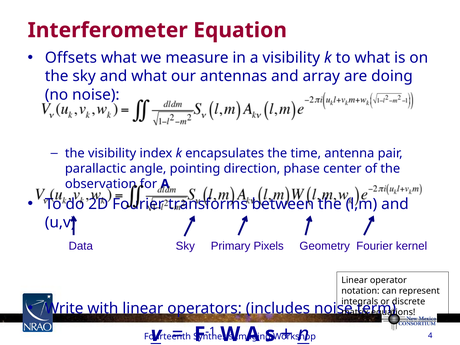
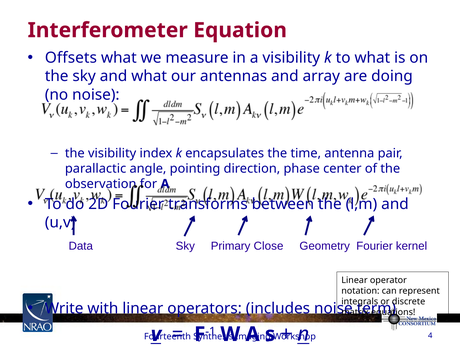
Pixels: Pixels -> Close
